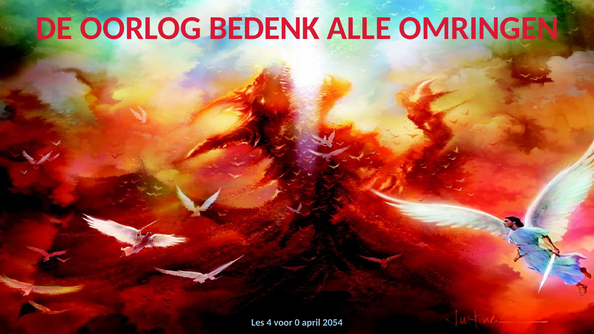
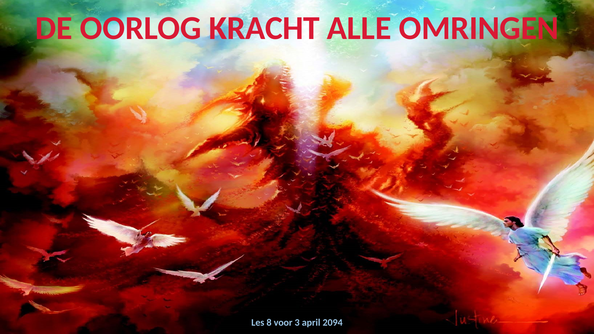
BEDENK: BEDENK -> KRACHT
4: 4 -> 8
0: 0 -> 3
2054: 2054 -> 2094
